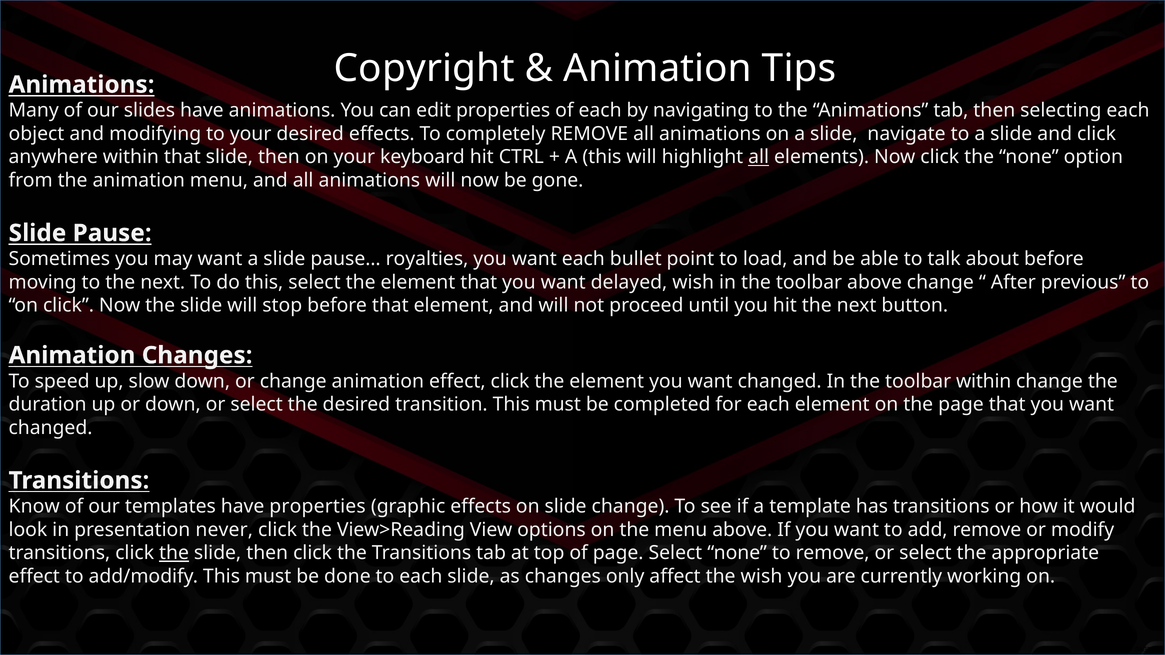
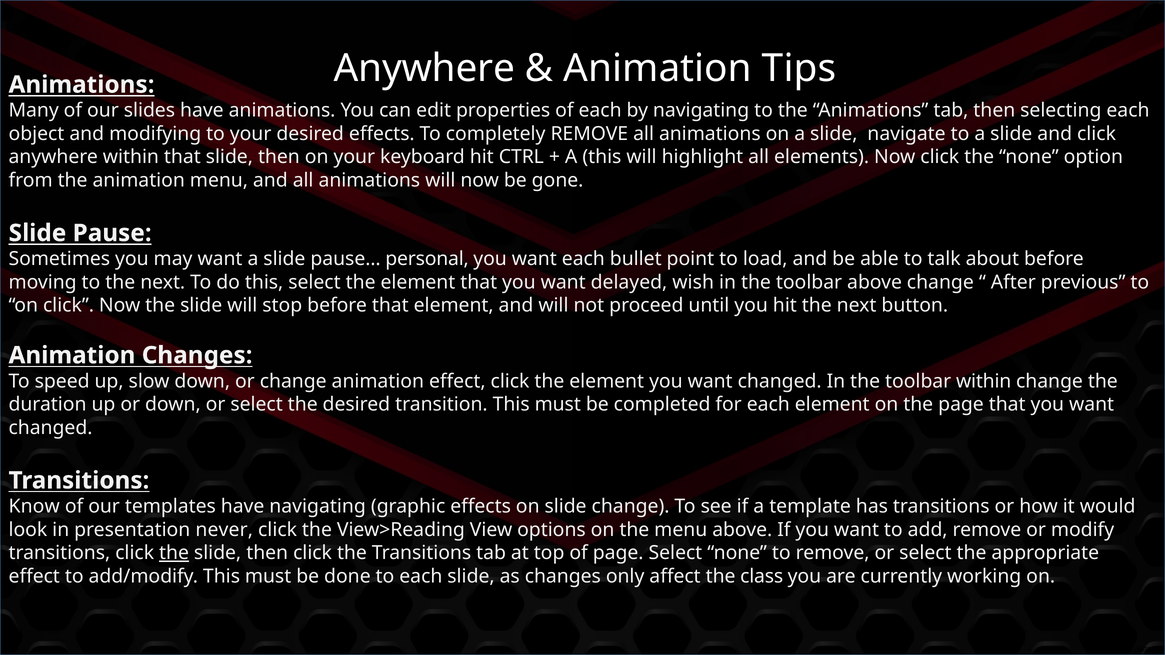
Copyright at (424, 69): Copyright -> Anywhere
all at (759, 157) underline: present -> none
royalties: royalties -> personal
have properties: properties -> navigating
the wish: wish -> class
